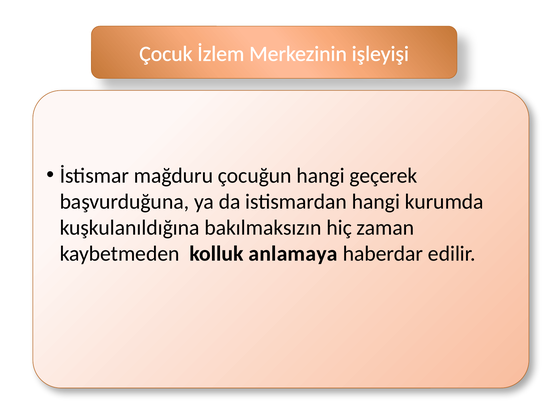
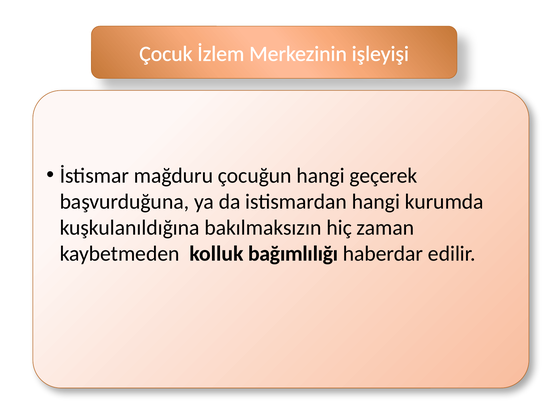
anlamaya: anlamaya -> bağımlılığı
